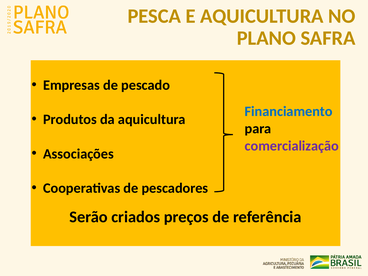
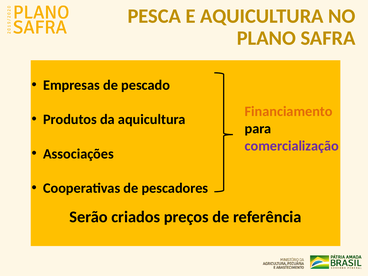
Financiamento colour: blue -> orange
